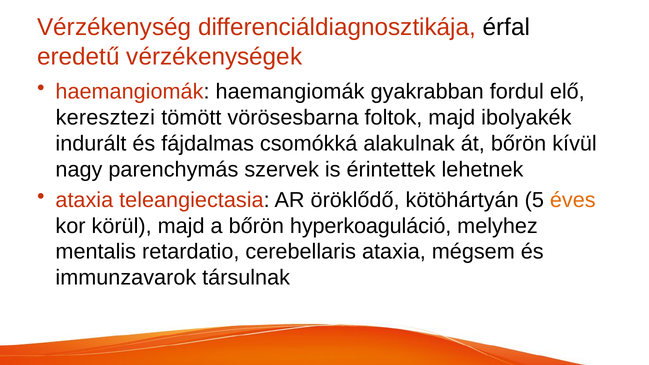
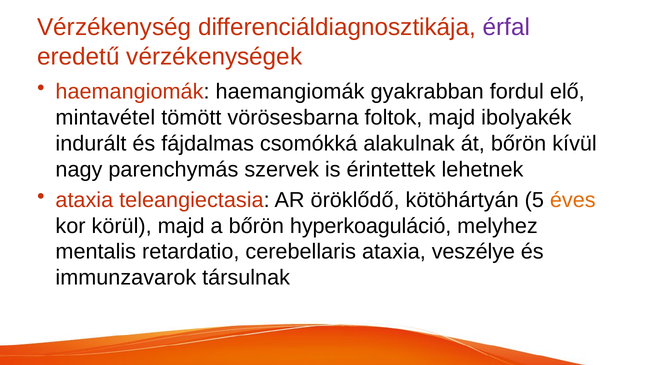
érfal colour: black -> purple
keresztezi: keresztezi -> mintavétel
mégsem: mégsem -> veszélye
